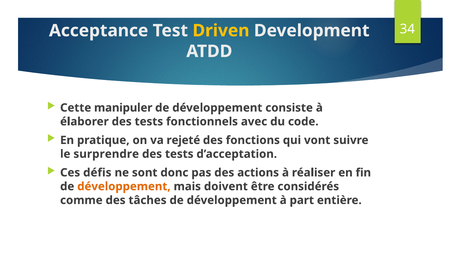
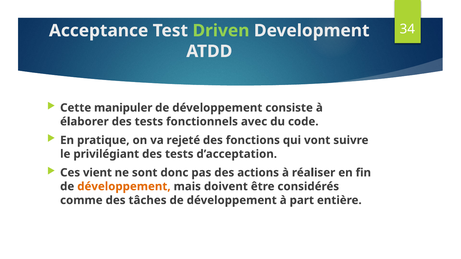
Driven colour: yellow -> light green
surprendre: surprendre -> privilégiant
défis: défis -> vient
